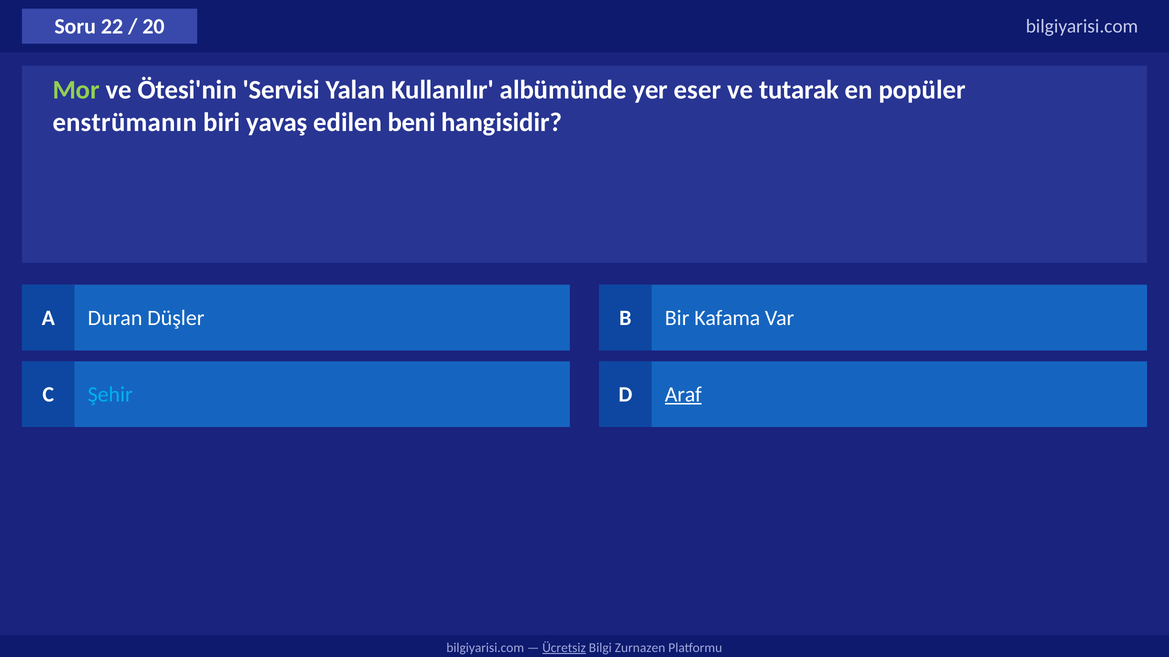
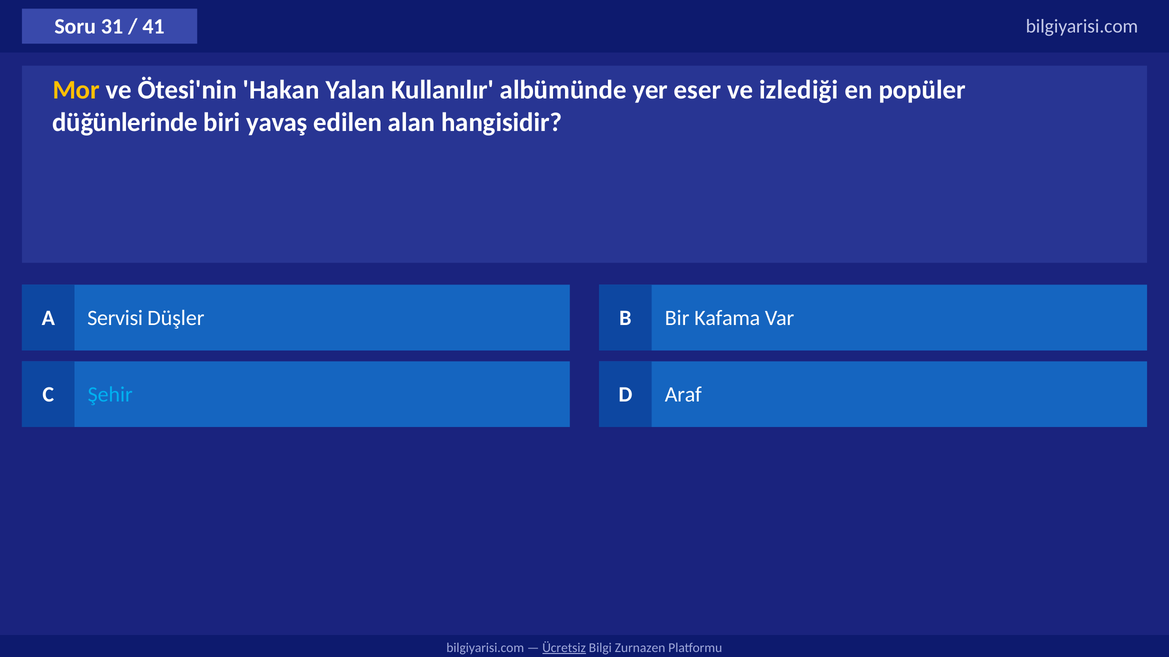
22: 22 -> 31
20: 20 -> 41
Mor colour: light green -> yellow
Servisi: Servisi -> Hakan
tutarak: tutarak -> izlediği
enstrümanın: enstrümanın -> düğünlerinde
beni: beni -> alan
Duran: Duran -> Servisi
Araf underline: present -> none
